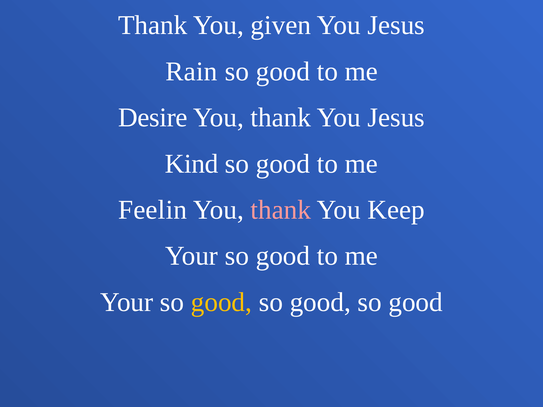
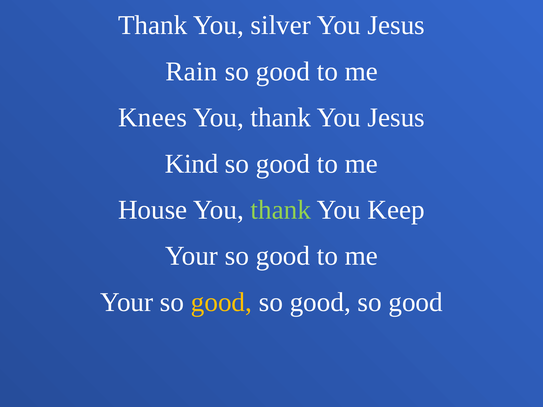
given: given -> silver
Desire: Desire -> Knees
Feelin: Feelin -> House
thank at (281, 210) colour: pink -> light green
